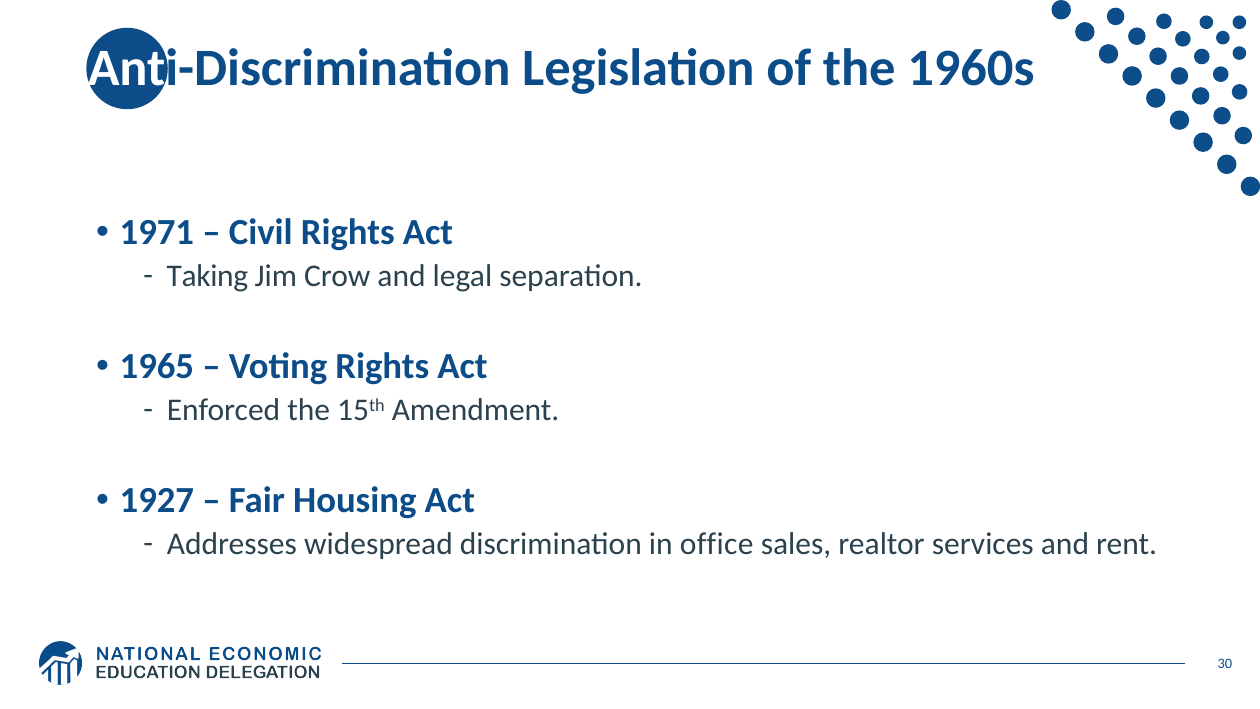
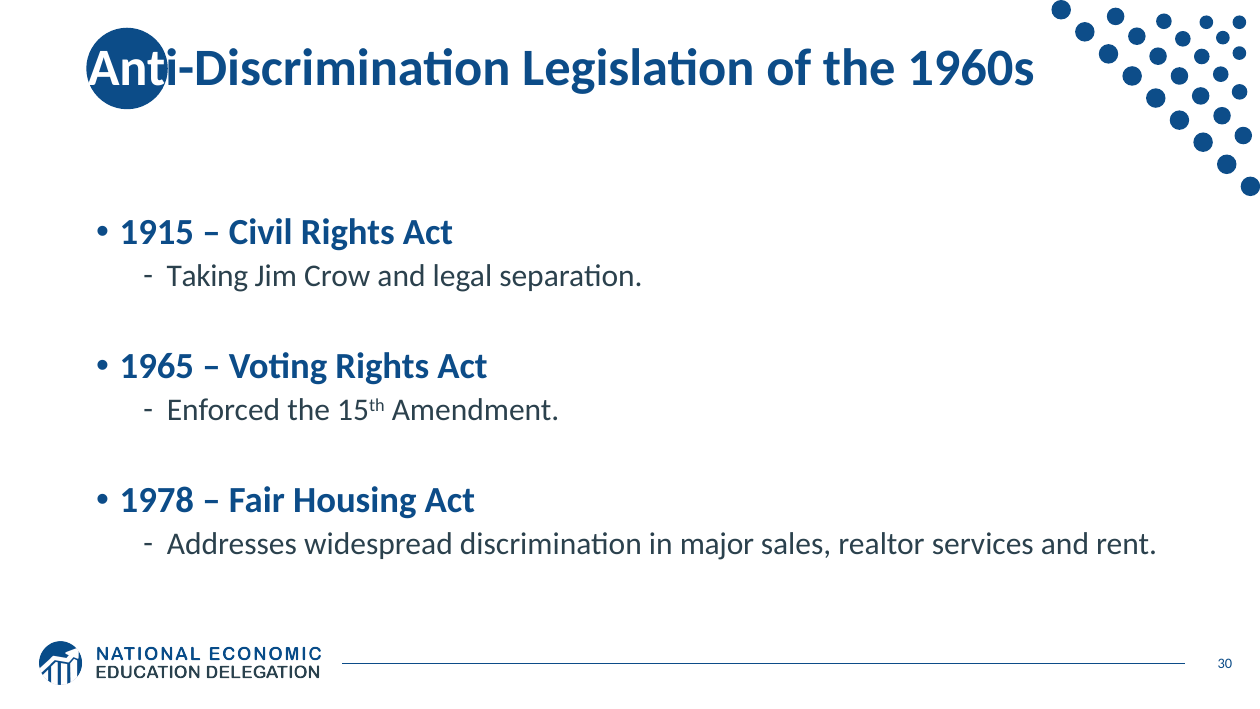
1971: 1971 -> 1915
1927: 1927 -> 1978
office: office -> major
